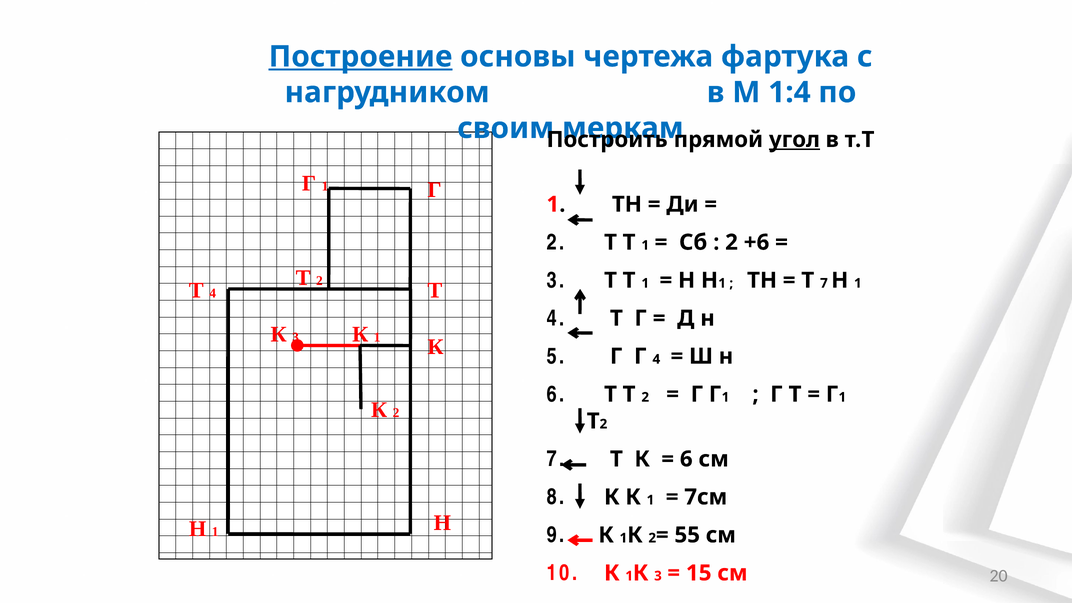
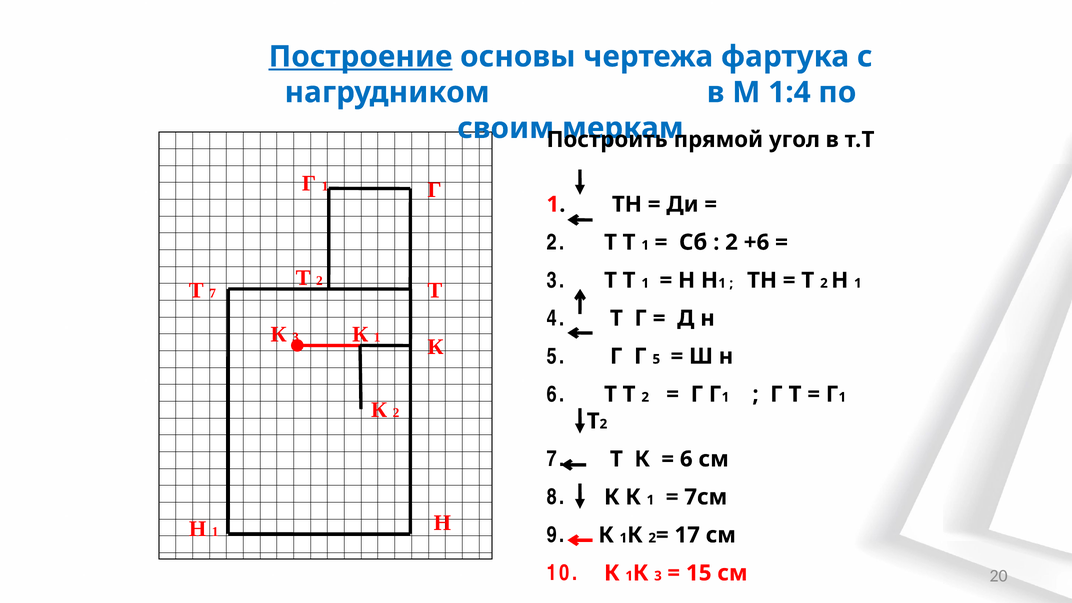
угол underline: present -> none
7 at (824, 283): 7 -> 2
Т 4: 4 -> 7
Г 4: 4 -> 5
55: 55 -> 17
